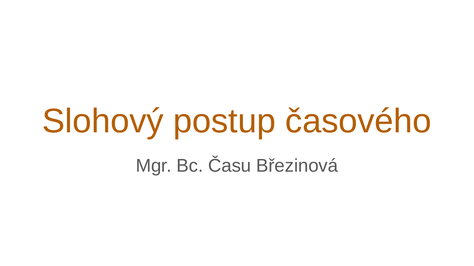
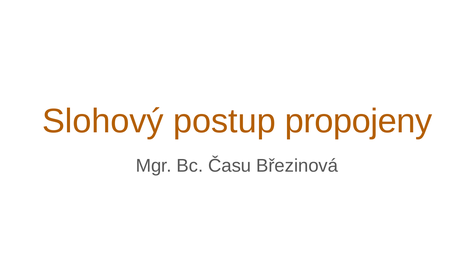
časového: časového -> propojeny
